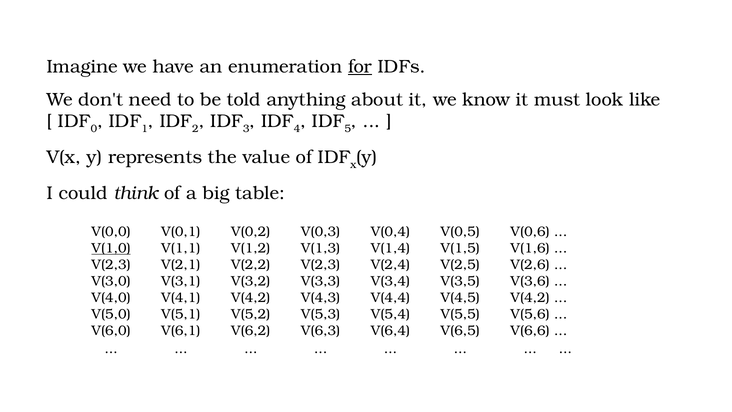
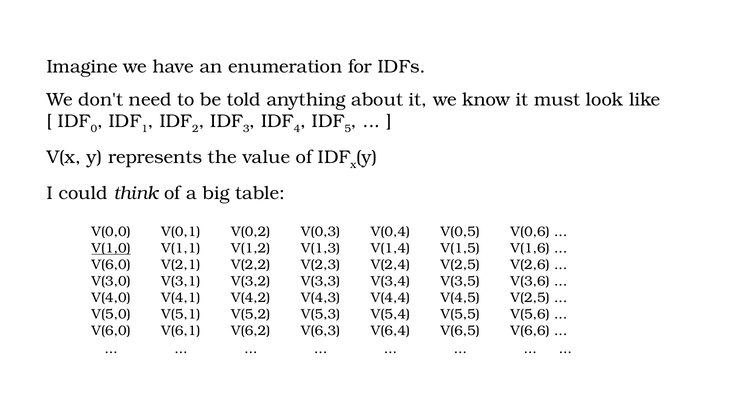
for underline: present -> none
V(2,3 at (111, 265): V(2,3 -> V(6,0
V(4,5 V(4,2: V(4,2 -> V(2,5
